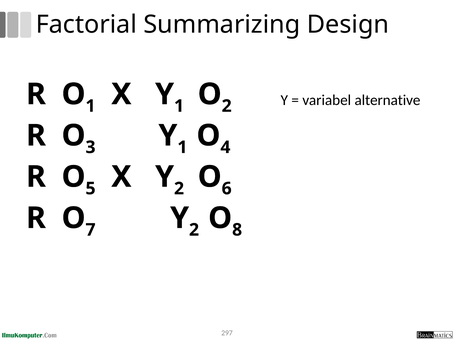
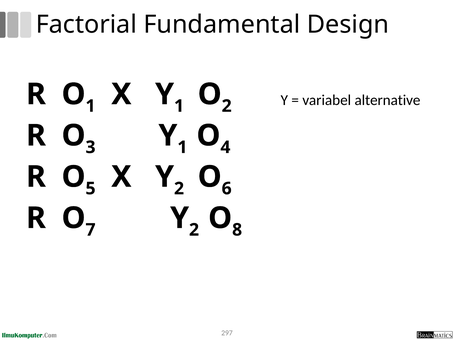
Summarizing: Summarizing -> Fundamental
